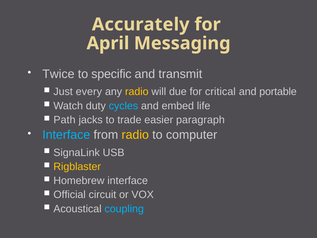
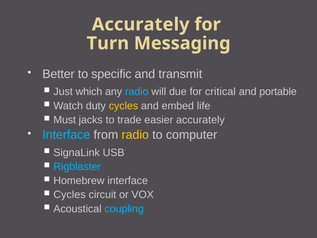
April: April -> Turn
Twice: Twice -> Better
every: every -> which
radio at (137, 92) colour: yellow -> light blue
cycles at (123, 106) colour: light blue -> yellow
Path: Path -> Must
easier paragraph: paragraph -> accurately
Rigblaster colour: yellow -> light blue
Official at (70, 195): Official -> Cycles
